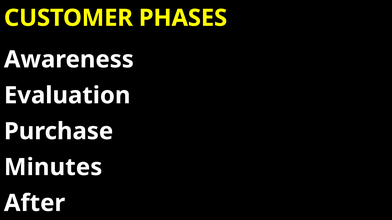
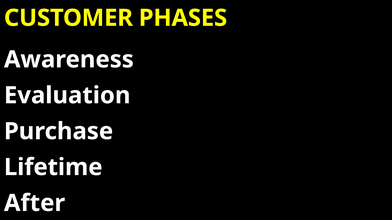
Minutes: Minutes -> Lifetime
